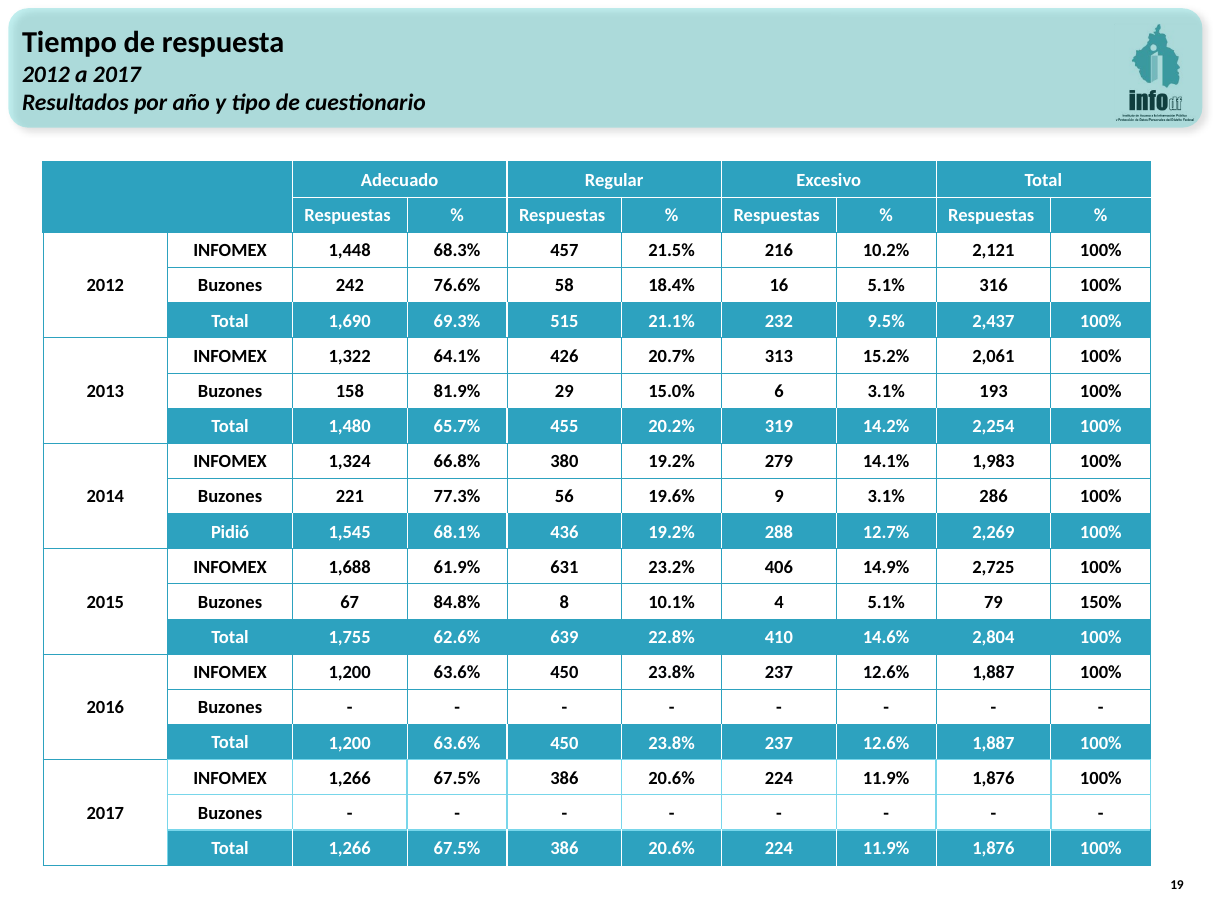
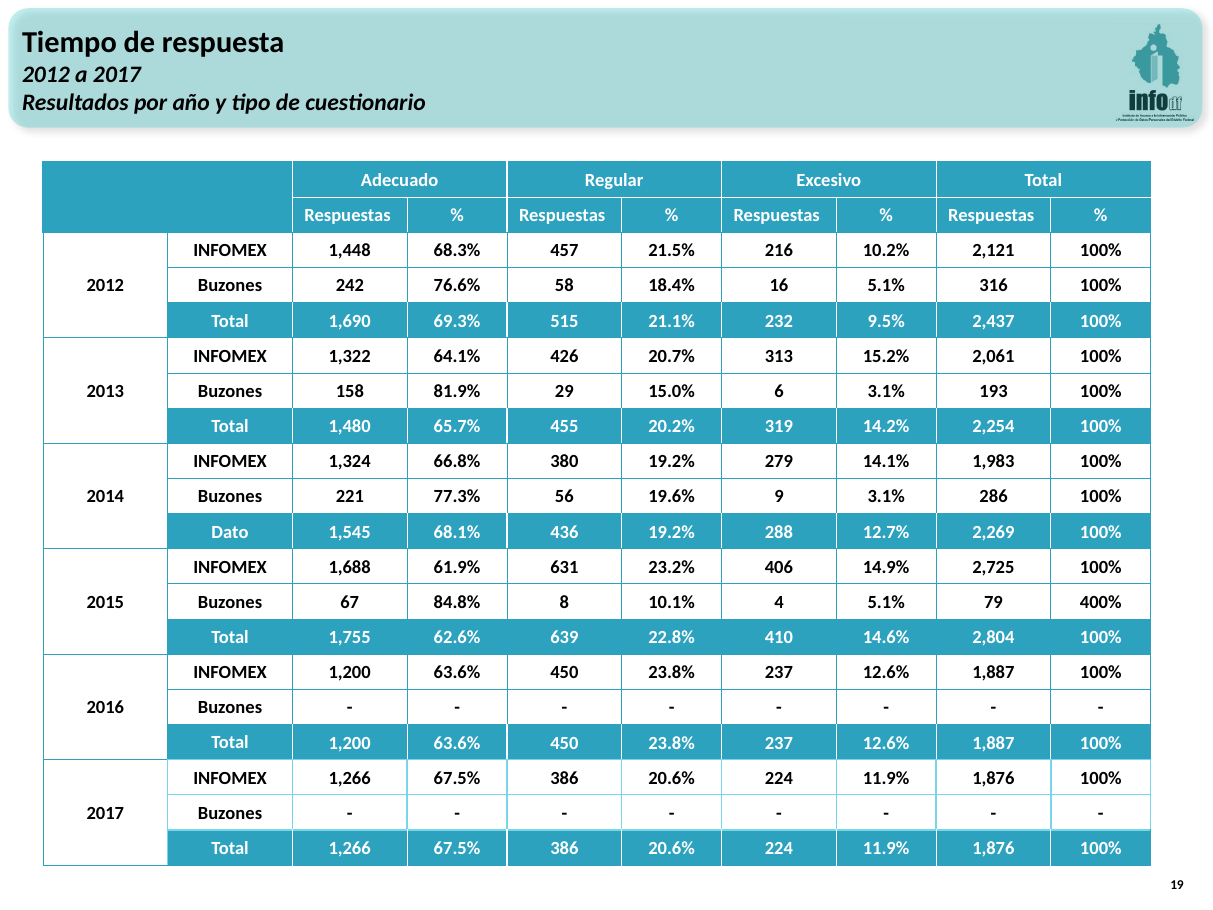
Pidió: Pidió -> Dato
150%: 150% -> 400%
